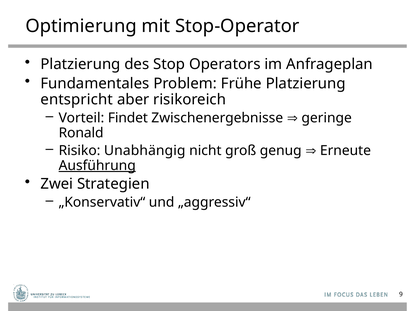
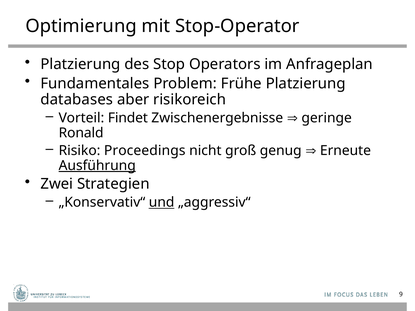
entspricht: entspricht -> databases
Unabhängig: Unabhängig -> Proceedings
und underline: none -> present
